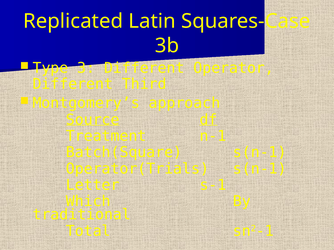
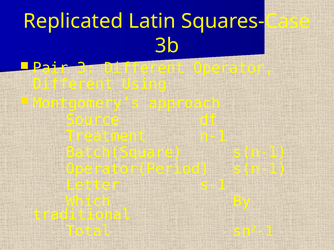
Type: Type -> Pair
Third: Third -> Using
Operator(Trials: Operator(Trials -> Operator(Period
